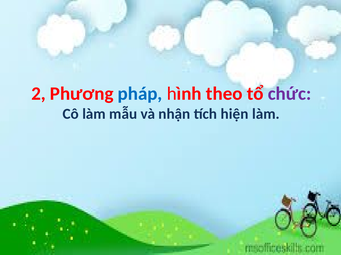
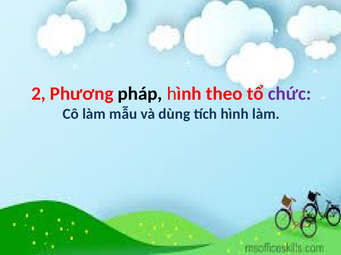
pháp colour: blue -> black
nhận: nhận -> dùng
tích hiện: hiện -> hình
